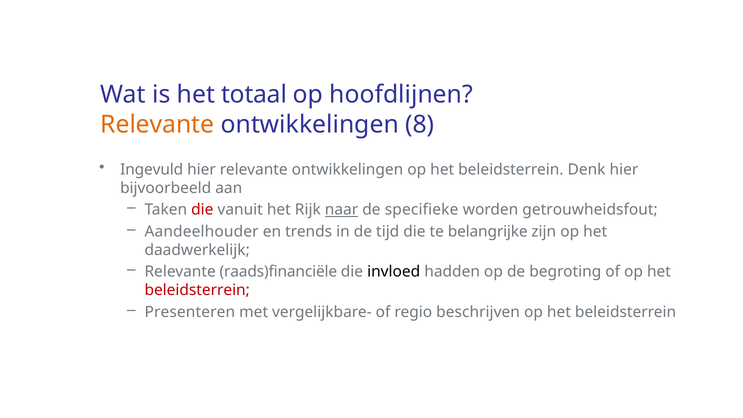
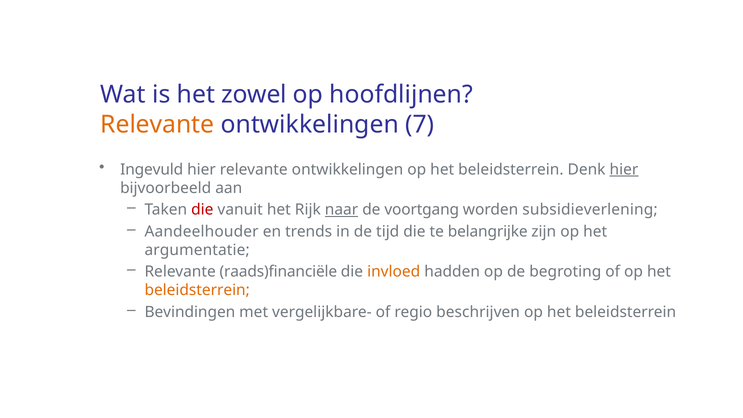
totaal: totaal -> zowel
8: 8 -> 7
hier at (624, 169) underline: none -> present
specifieke: specifieke -> voortgang
getrouwheidsfout: getrouwheidsfout -> subsidieverlening
daadwerkelijk: daadwerkelijk -> argumentatie
invloed colour: black -> orange
beleidsterrein at (197, 290) colour: red -> orange
Presenteren: Presenteren -> Bevindingen
